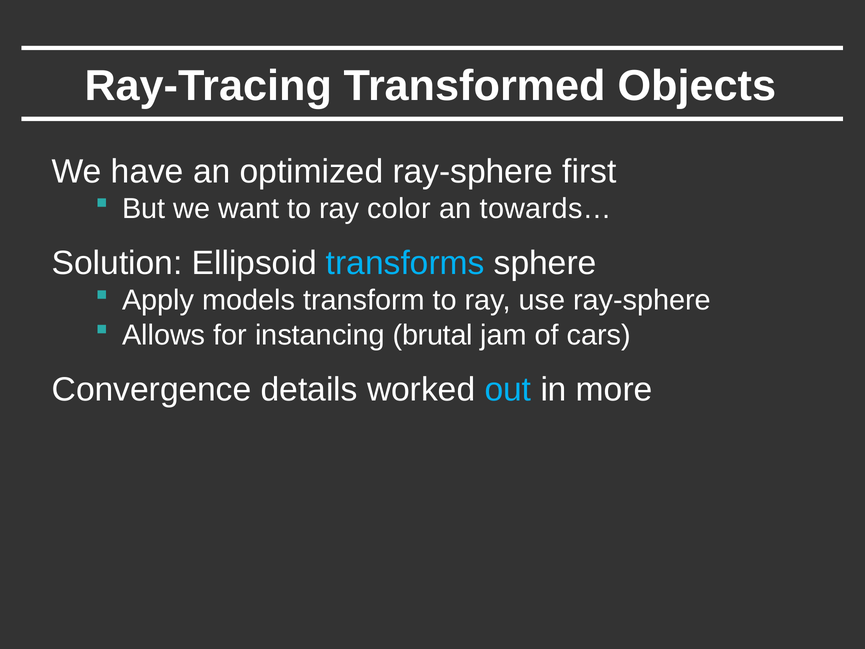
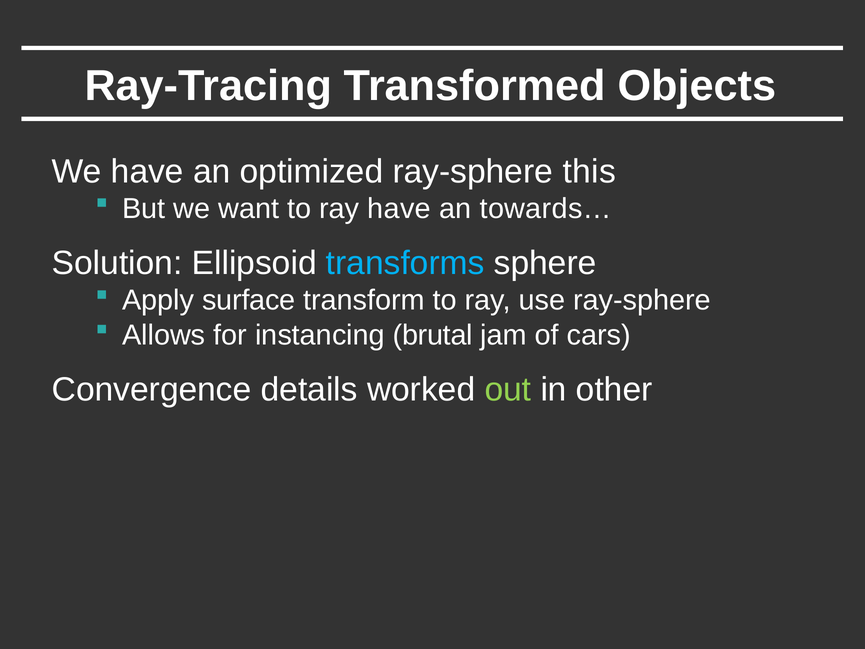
first: first -> this
ray color: color -> have
models: models -> surface
out colour: light blue -> light green
more: more -> other
